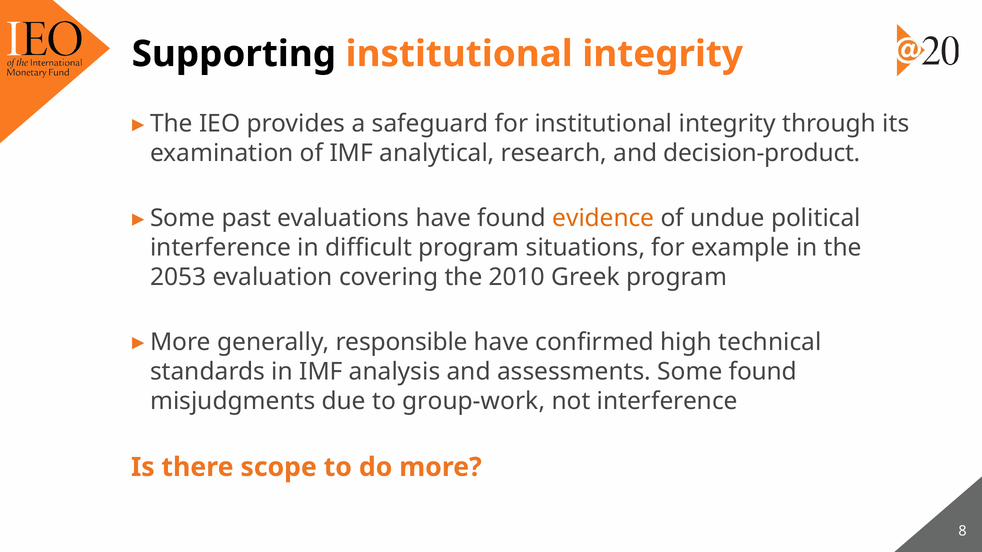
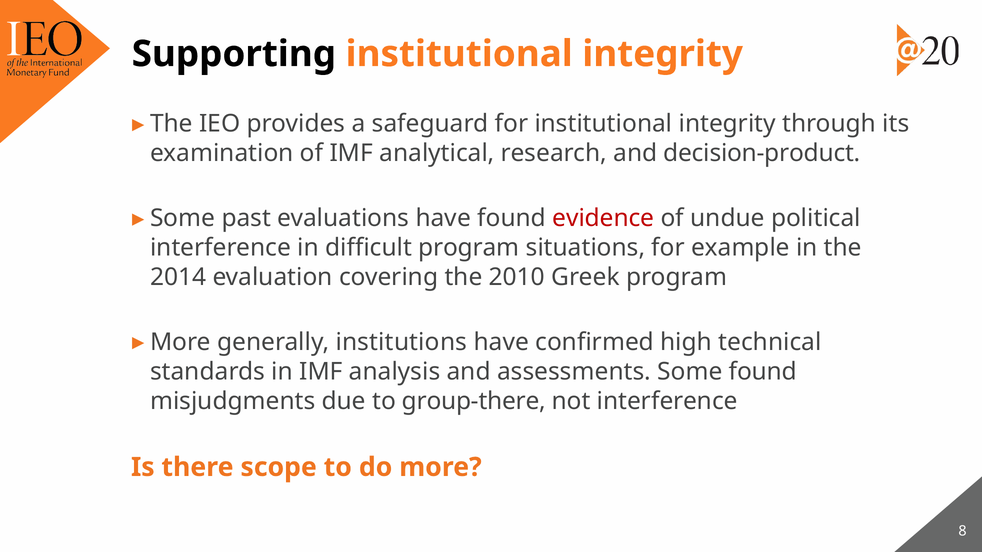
evidence colour: orange -> red
2053: 2053 -> 2014
responsible: responsible -> institutions
group-work: group-work -> group-there
